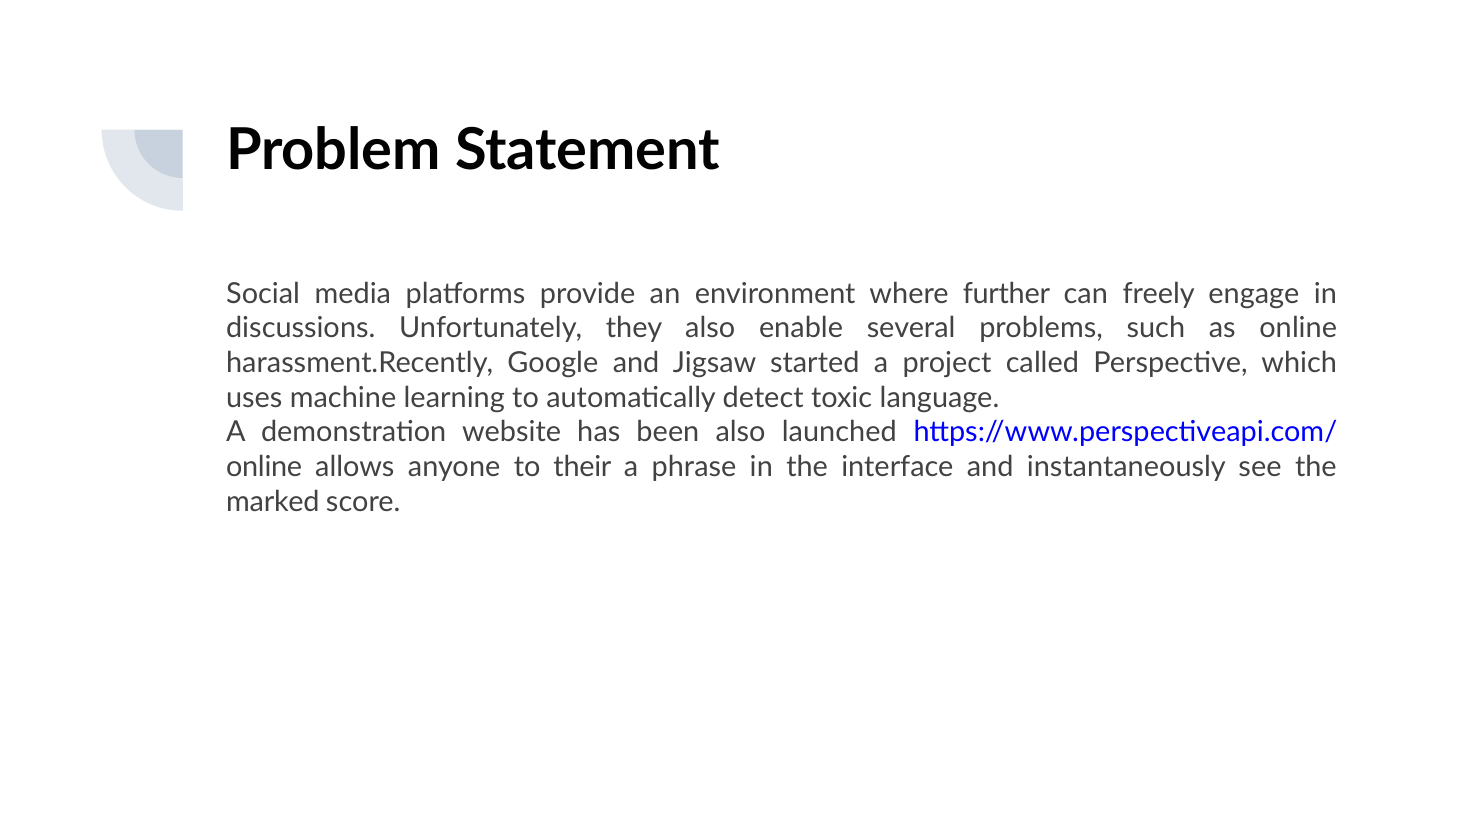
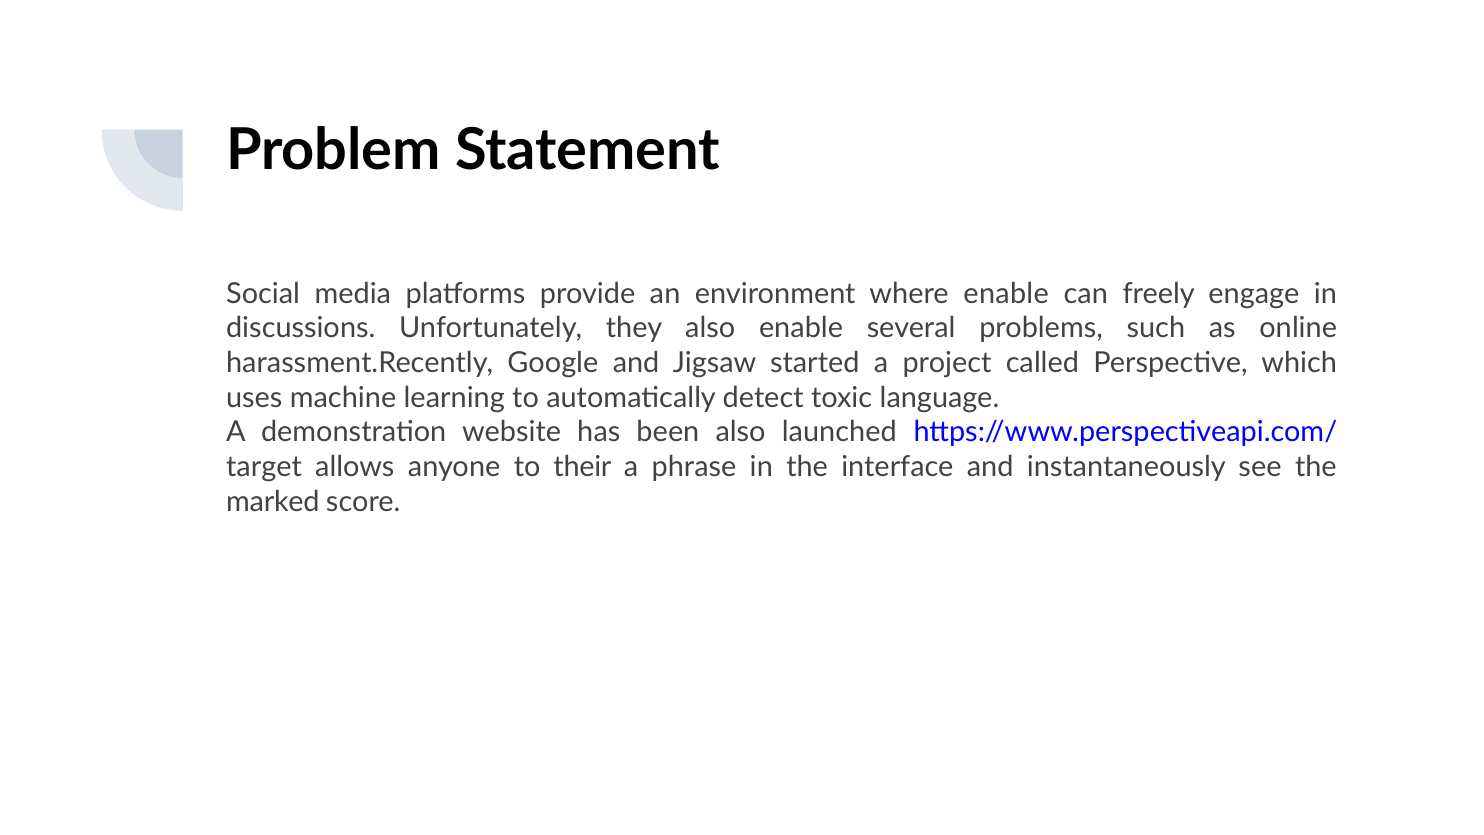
where further: further -> enable
online at (264, 467): online -> target
